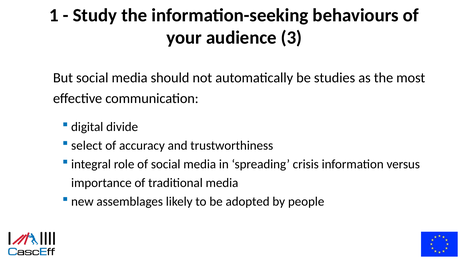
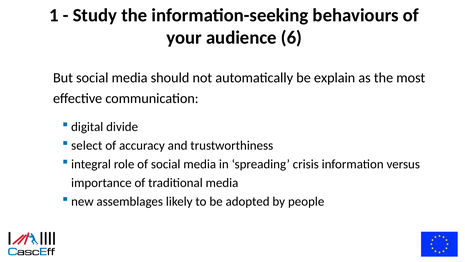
3: 3 -> 6
studies: studies -> explain
